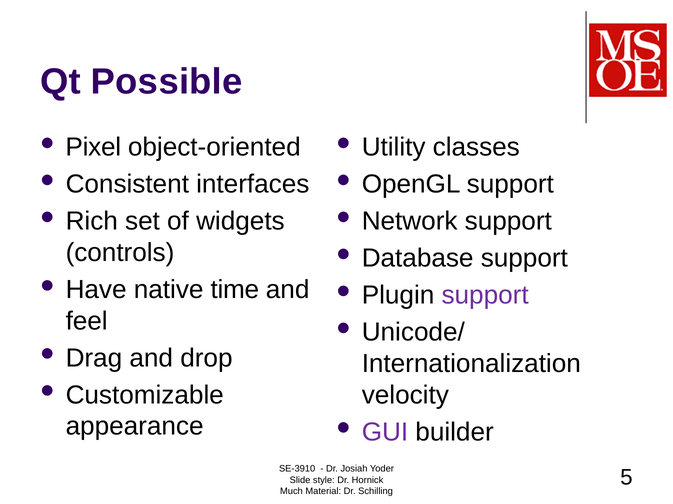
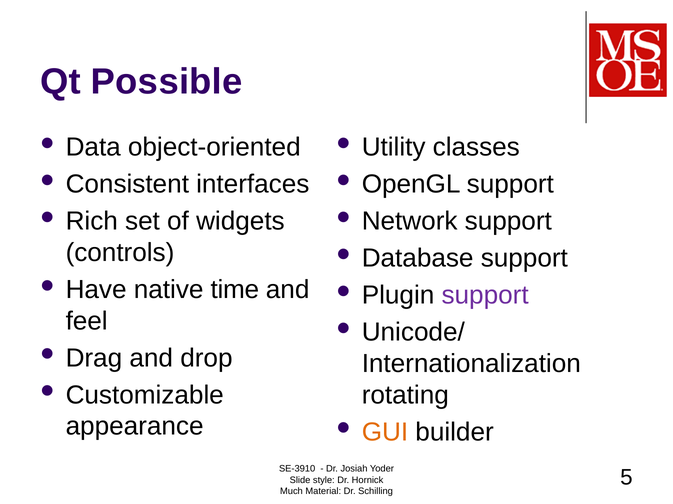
Pixel: Pixel -> Data
velocity: velocity -> rotating
GUI colour: purple -> orange
